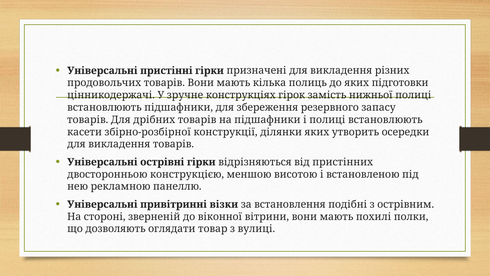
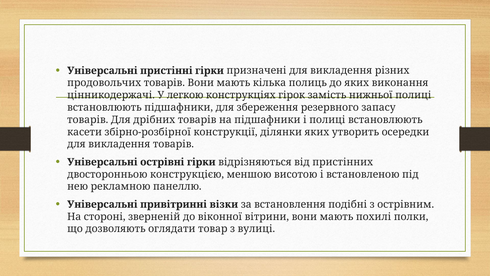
підготовки: підготовки -> виконання
зручне: зручне -> легкою
